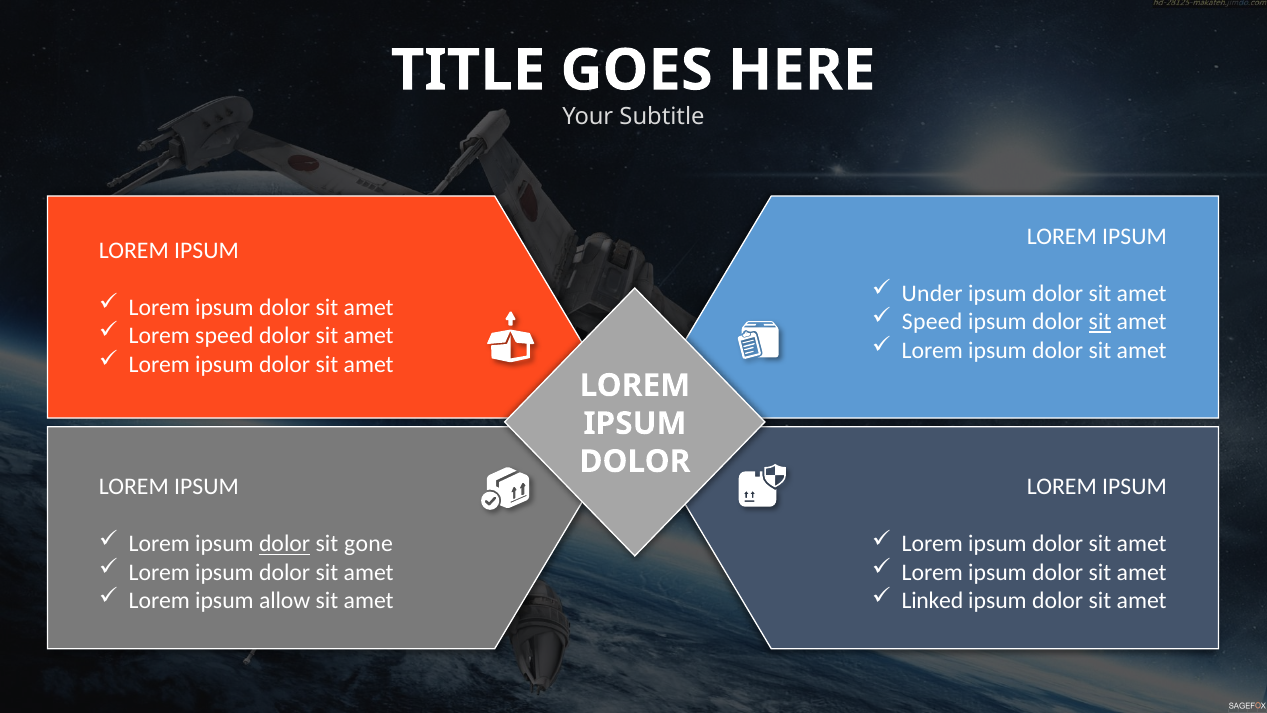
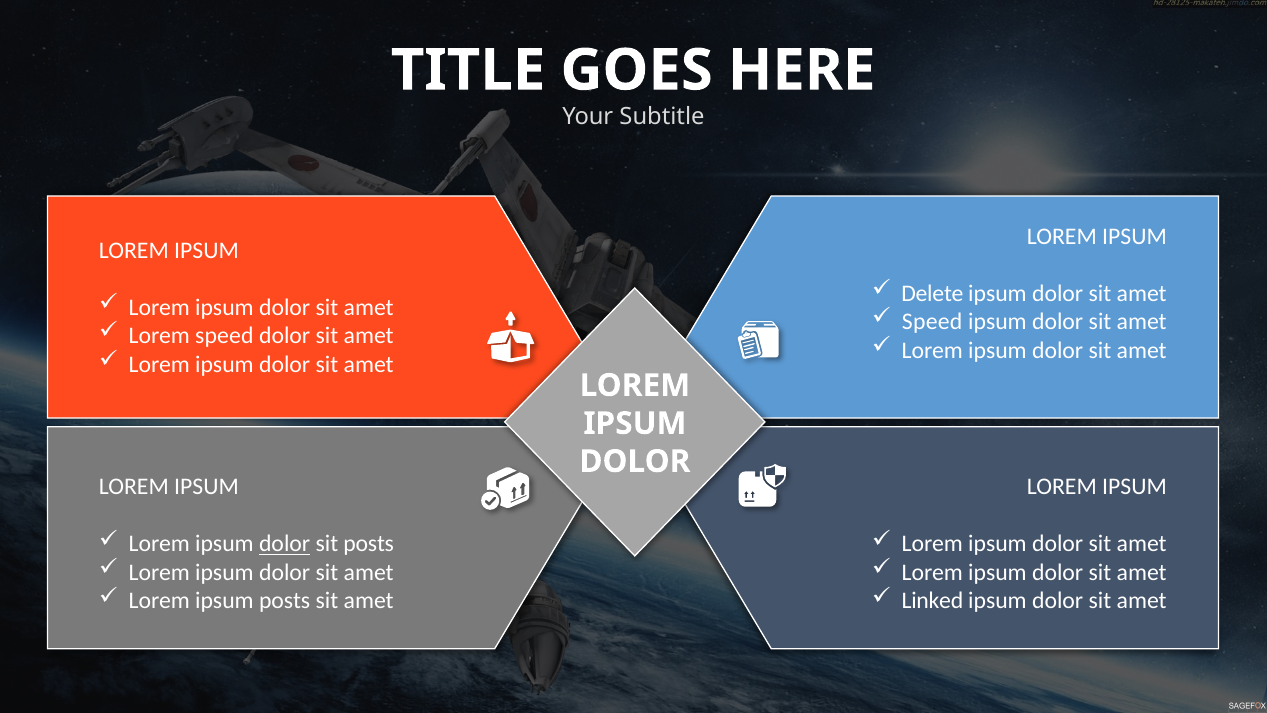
Under: Under -> Delete
sit at (1100, 322) underline: present -> none
sit gone: gone -> posts
ipsum allow: allow -> posts
